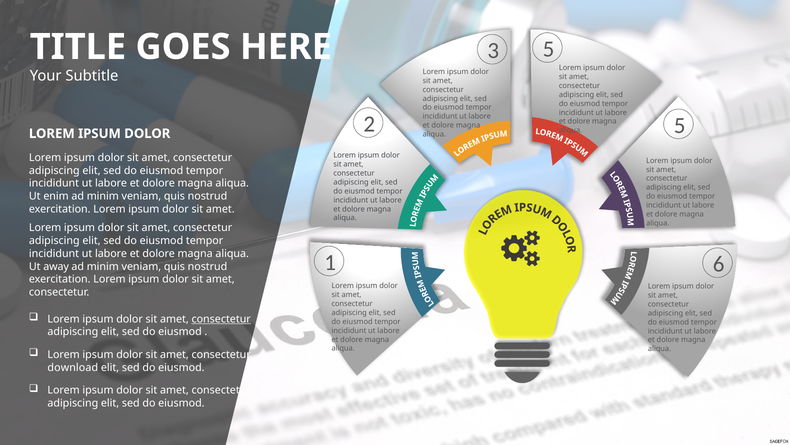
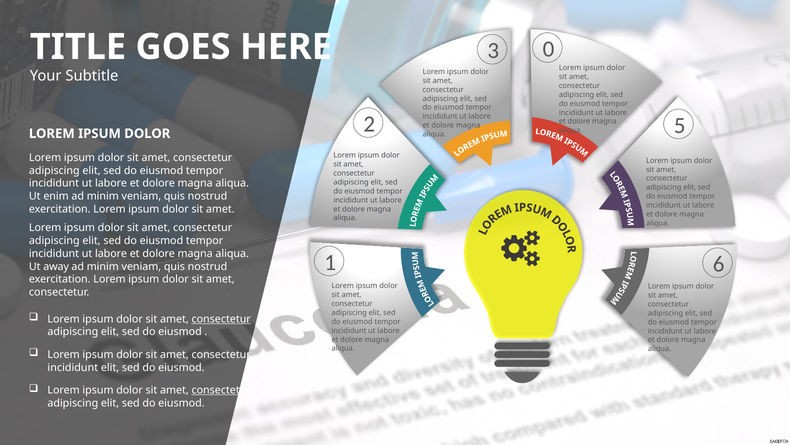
5 at (548, 49): 5 -> 0
download at (73, 367): download -> incididunt
consectetur at (221, 390) underline: none -> present
